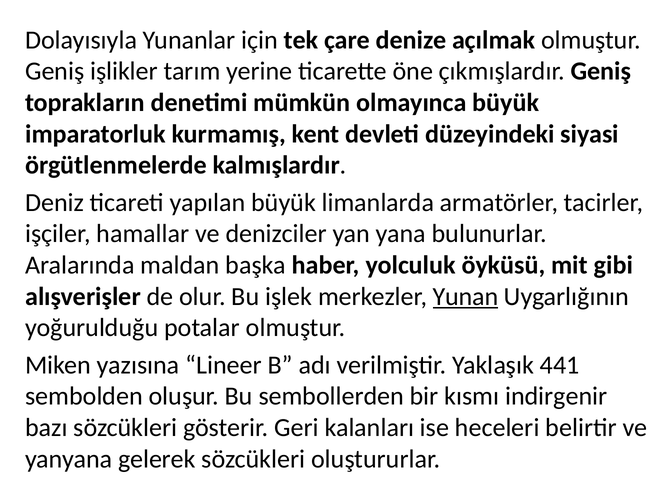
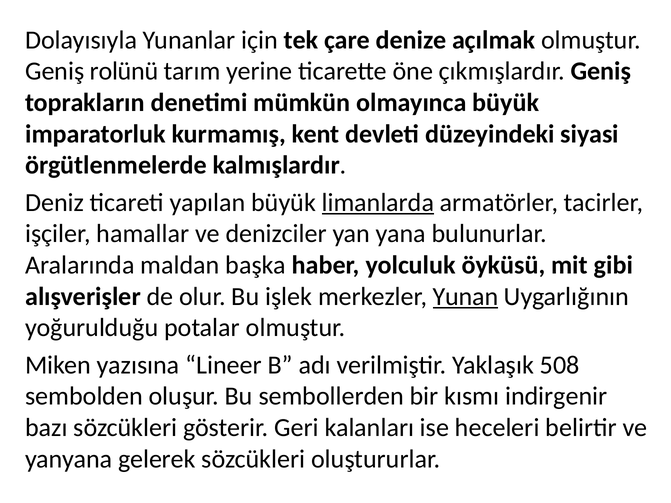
işlikler: işlikler -> rolünü
limanlarda underline: none -> present
441: 441 -> 508
